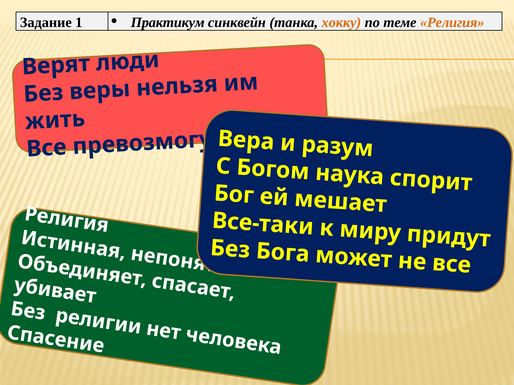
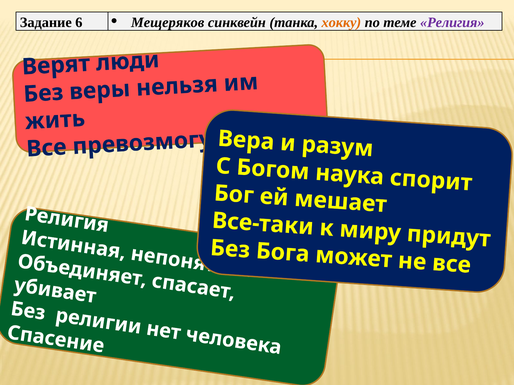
1: 1 -> 6
Практикум: Практикум -> Мещеряков
Религия colour: orange -> purple
